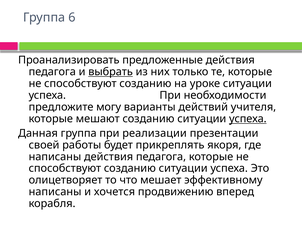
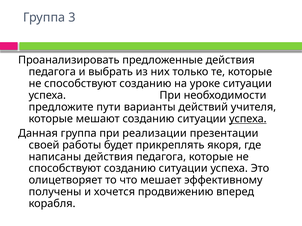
6: 6 -> 3
выбрать underline: present -> none
могу: могу -> пути
написаны at (55, 192): написаны -> получены
